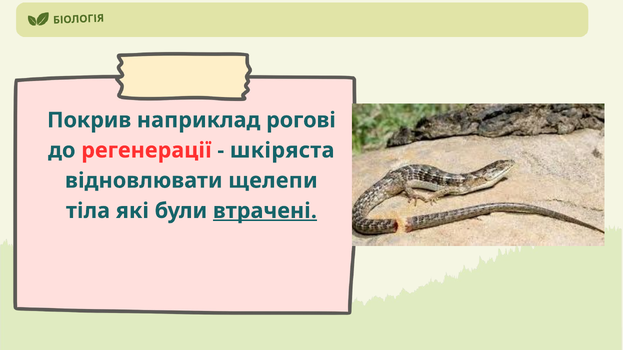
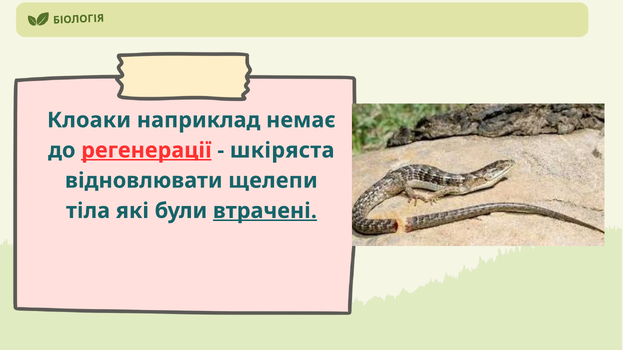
Покрив: Покрив -> Клоаки
рогові: рогові -> немає
регенерації underline: none -> present
